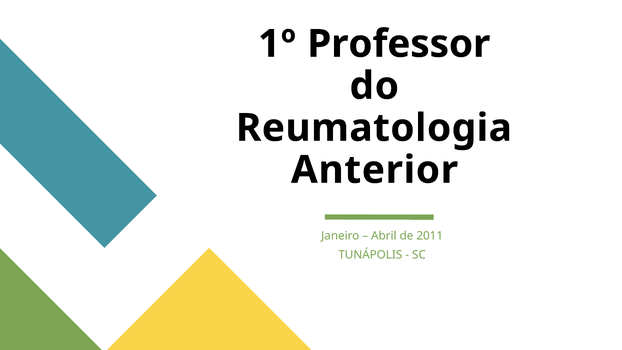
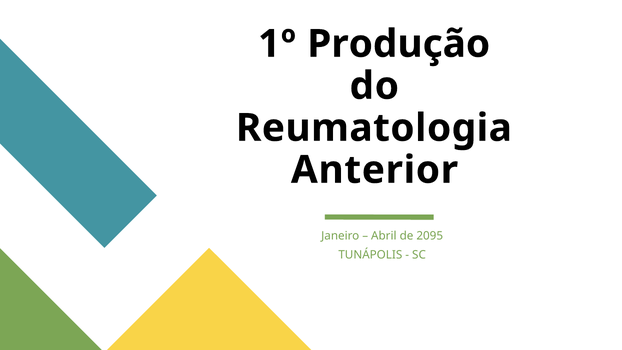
Professor: Professor -> Produção
2011: 2011 -> 2095
